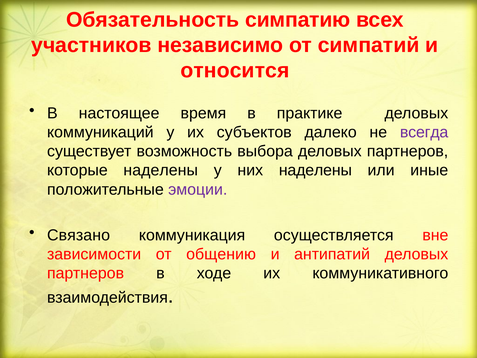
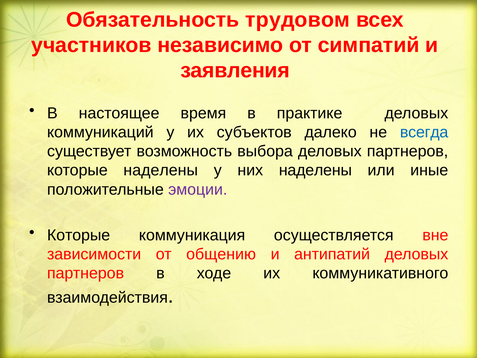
симпатию: симпатию -> трудовом
относится: относится -> заявления
всегда colour: purple -> blue
Связано at (79, 235): Связано -> Которые
